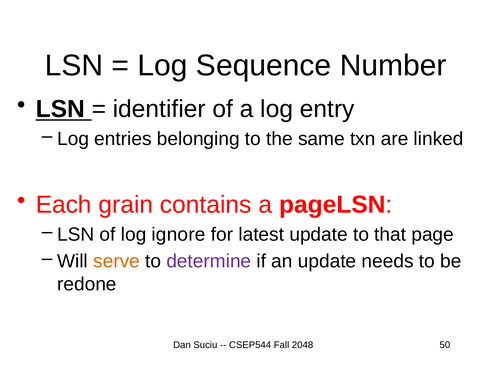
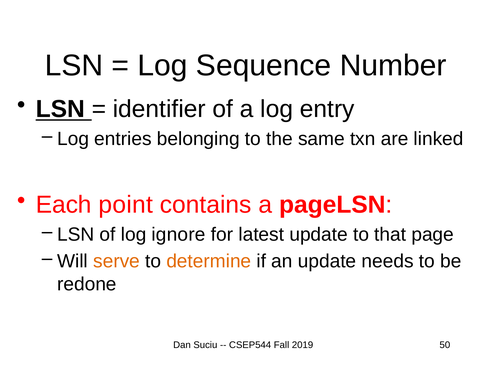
grain: grain -> point
determine colour: purple -> orange
2048: 2048 -> 2019
